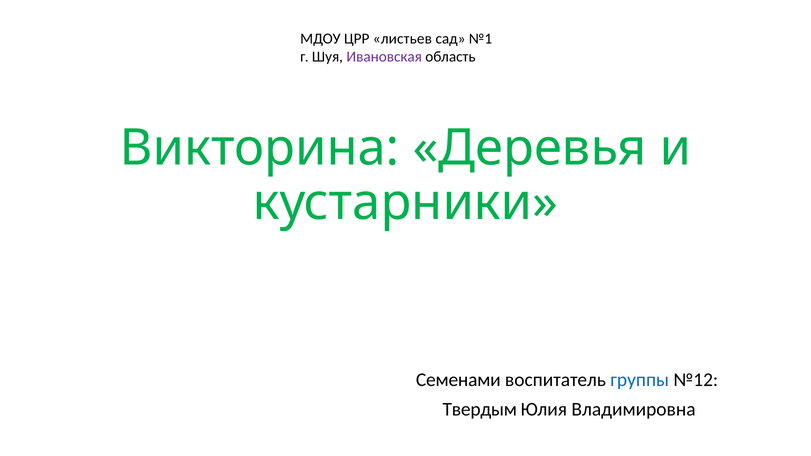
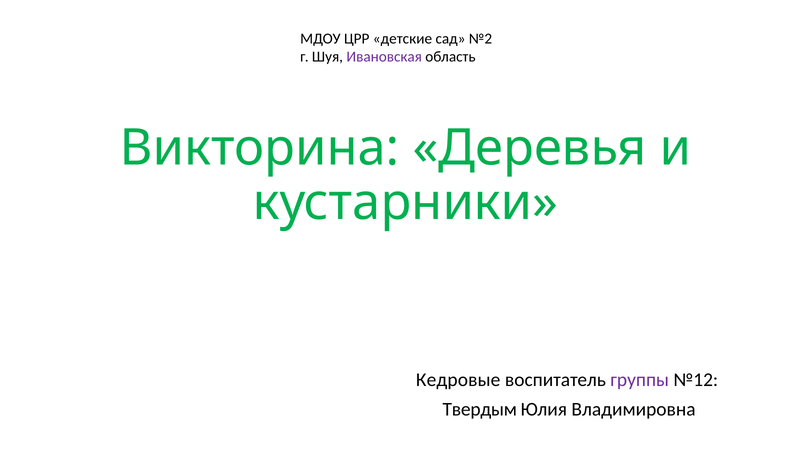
листьев: листьев -> детские
№1: №1 -> №2
Семенами: Семенами -> Кедровые
группы colour: blue -> purple
